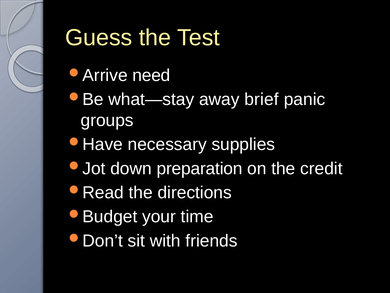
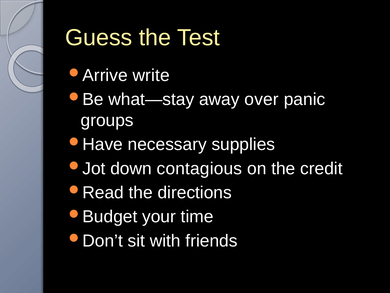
need: need -> write
brief: brief -> over
preparation: preparation -> contagious
